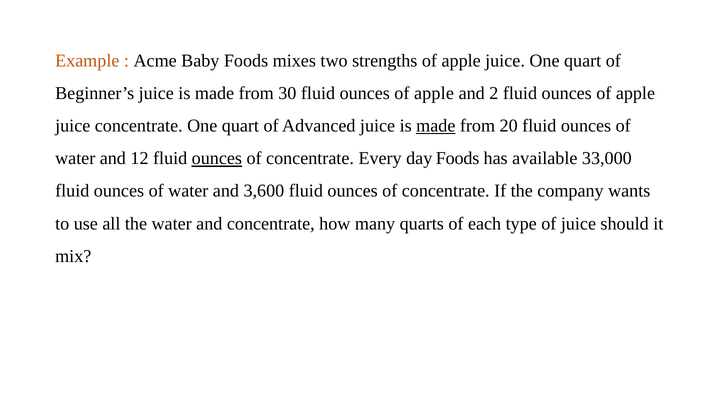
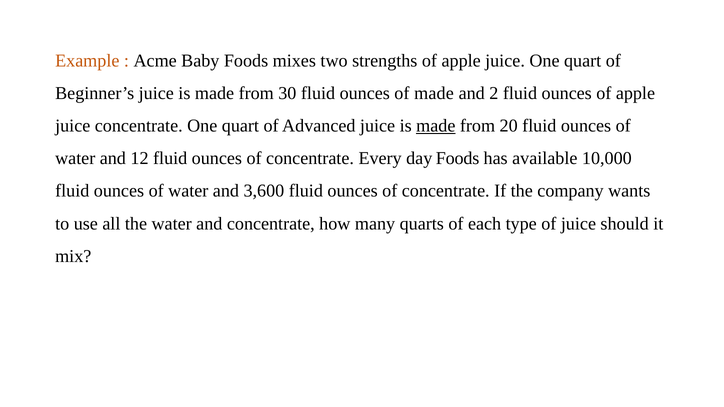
apple at (434, 93): apple -> made
ounces at (217, 159) underline: present -> none
33,000: 33,000 -> 10,000
